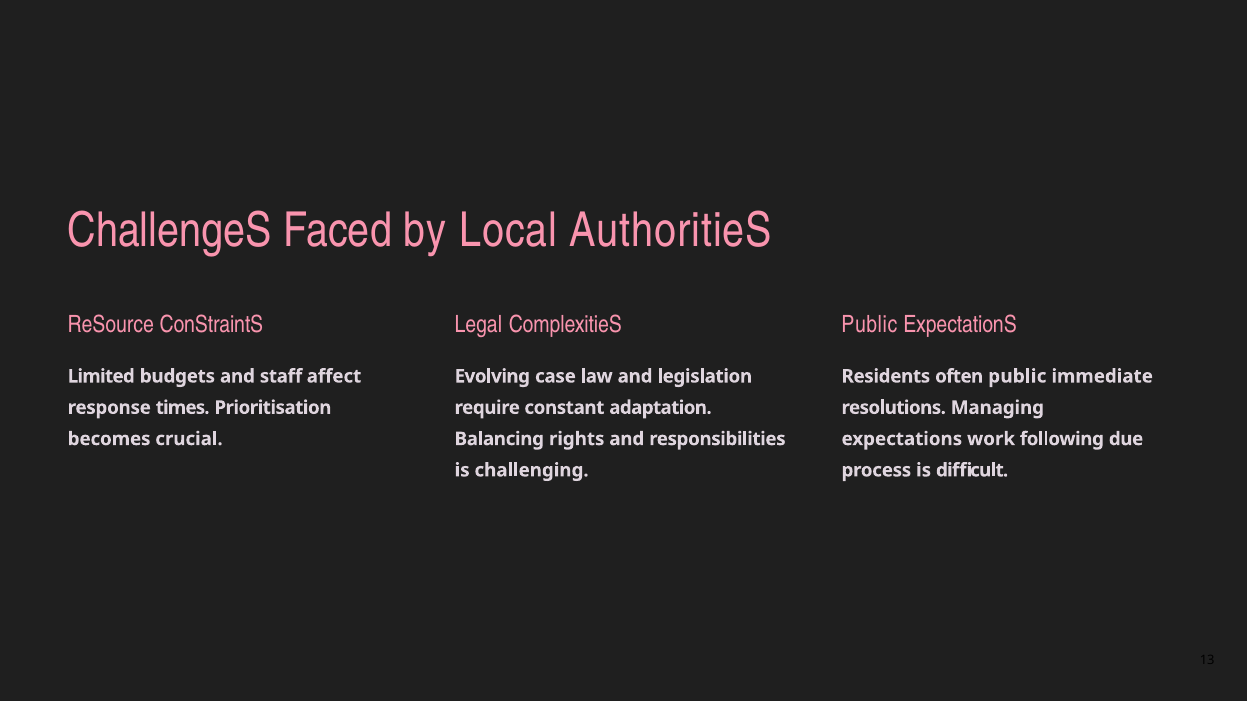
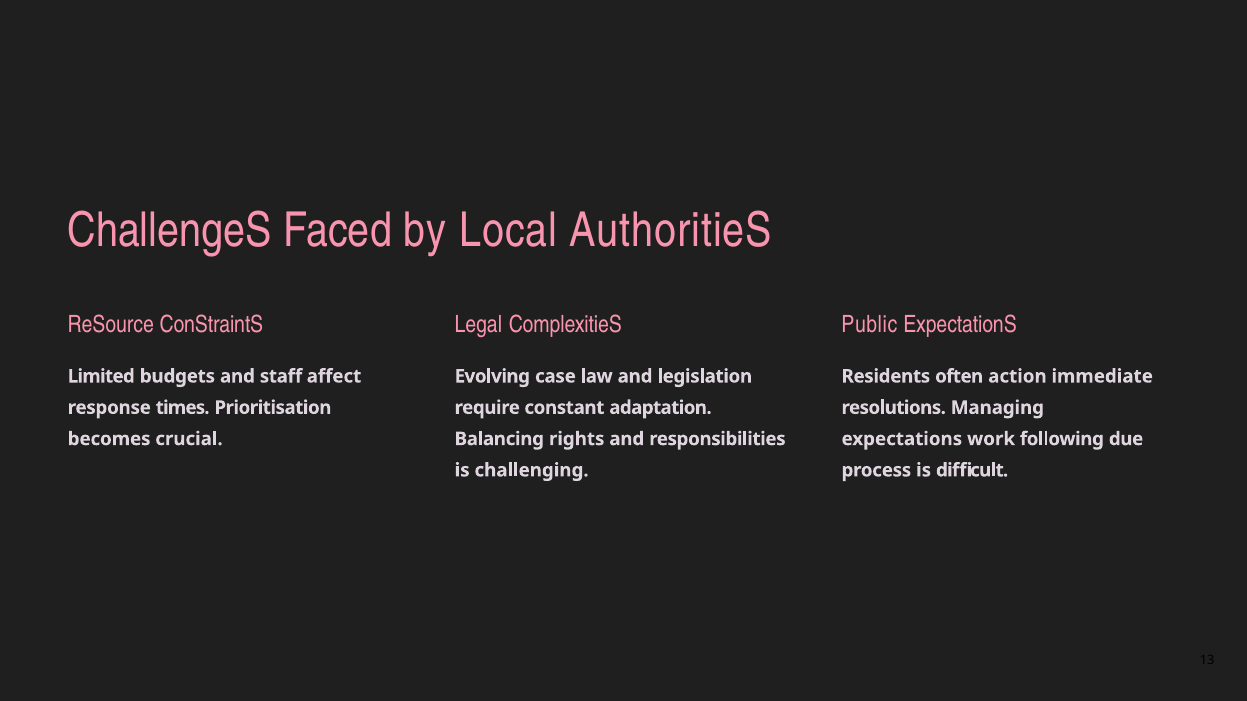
often public: public -> action
